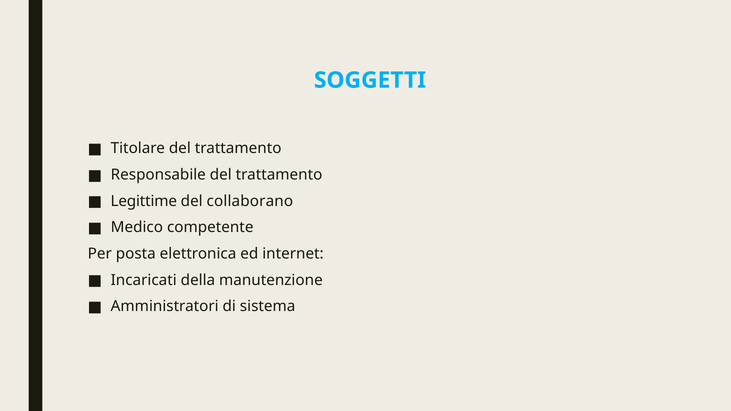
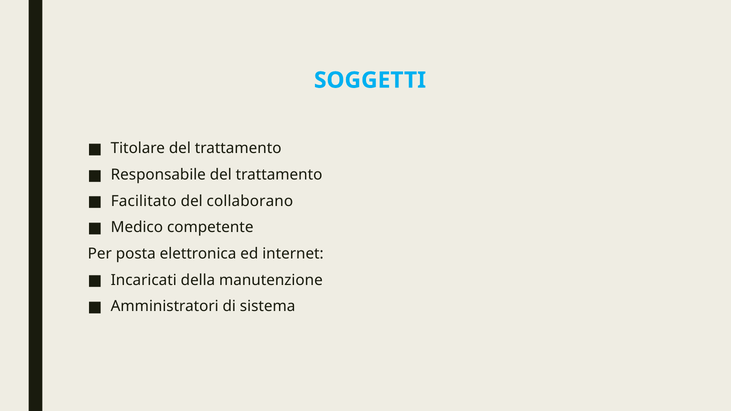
Legittime: Legittime -> Facilitato
